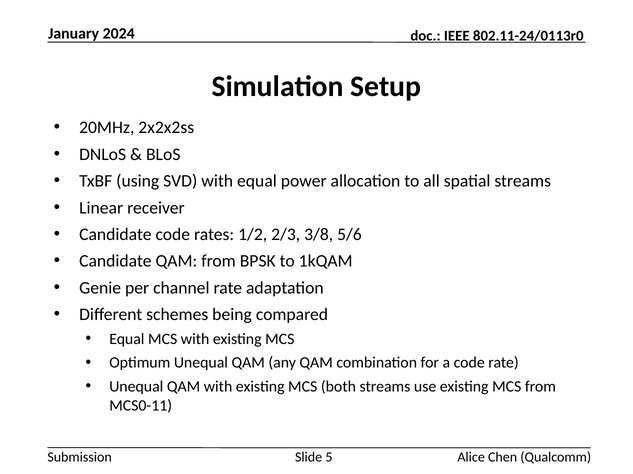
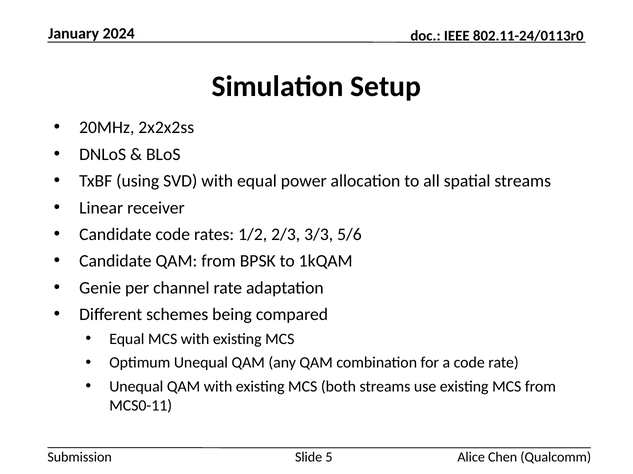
3/8: 3/8 -> 3/3
